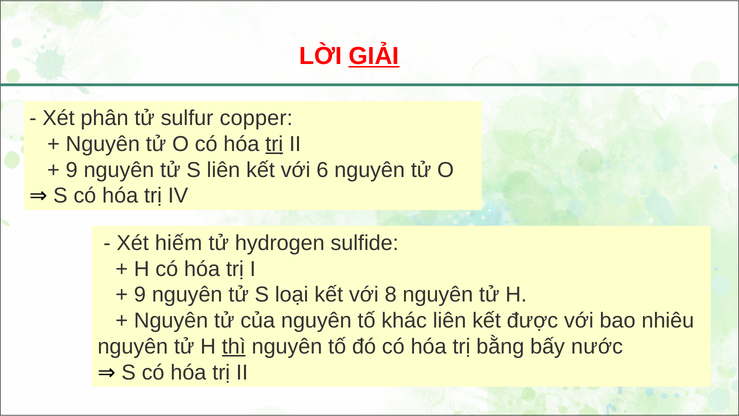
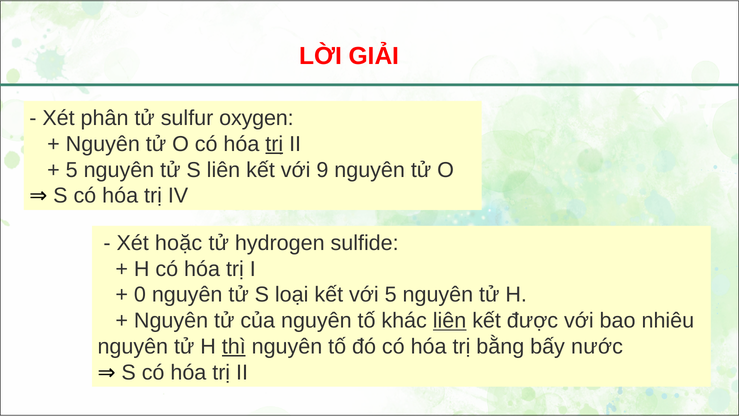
GIẢI underline: present -> none
copper: copper -> oxygen
9 at (72, 170): 9 -> 5
6: 6 -> 9
hiếm: hiếm -> hoặc
9 at (140, 295): 9 -> 0
với 8: 8 -> 5
liên at (450, 320) underline: none -> present
